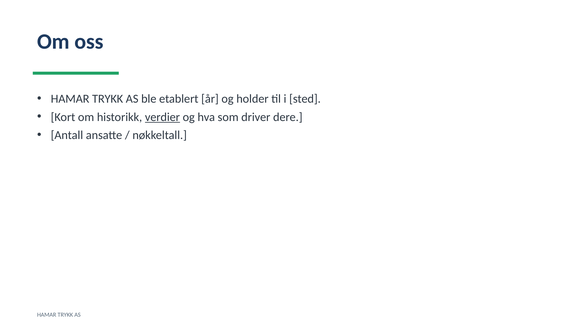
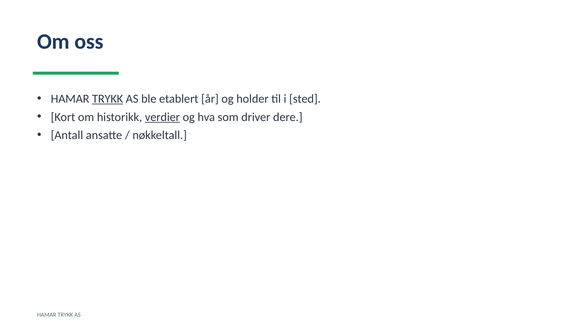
TRYKK at (108, 99) underline: none -> present
